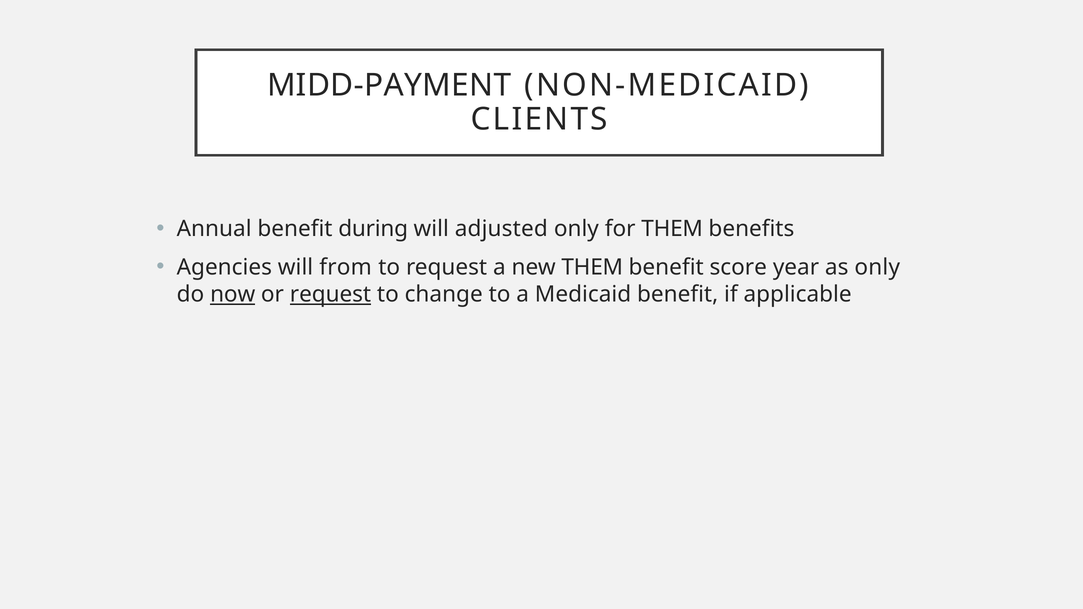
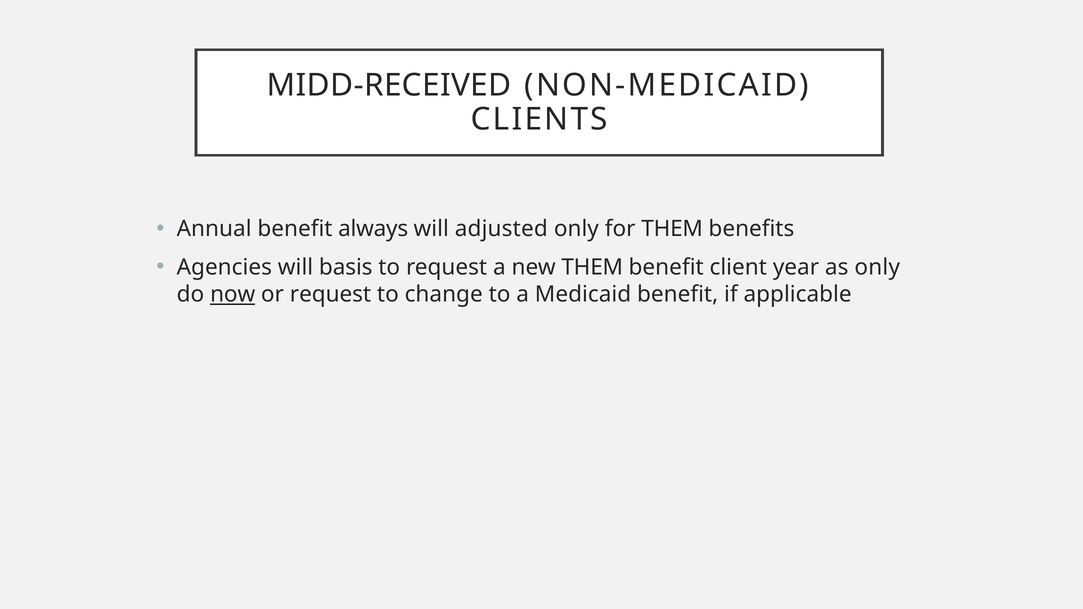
MIDD-PAYMENT: MIDD-PAYMENT -> MIDD-RECEIVED
during: during -> always
from: from -> basis
score: score -> client
request at (331, 295) underline: present -> none
